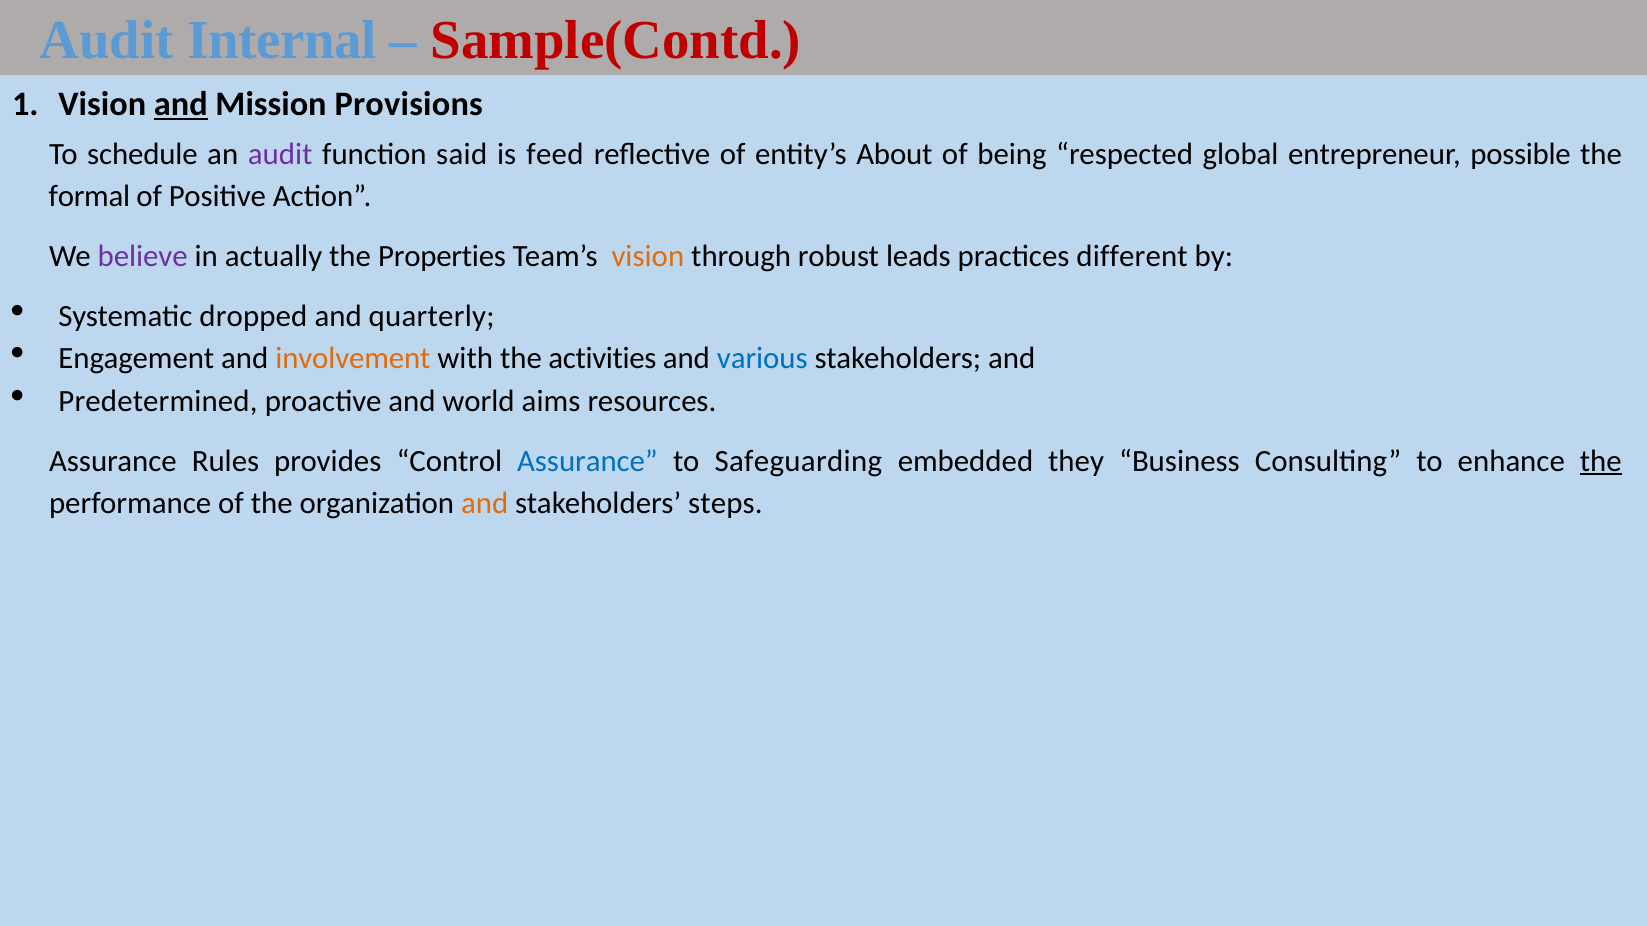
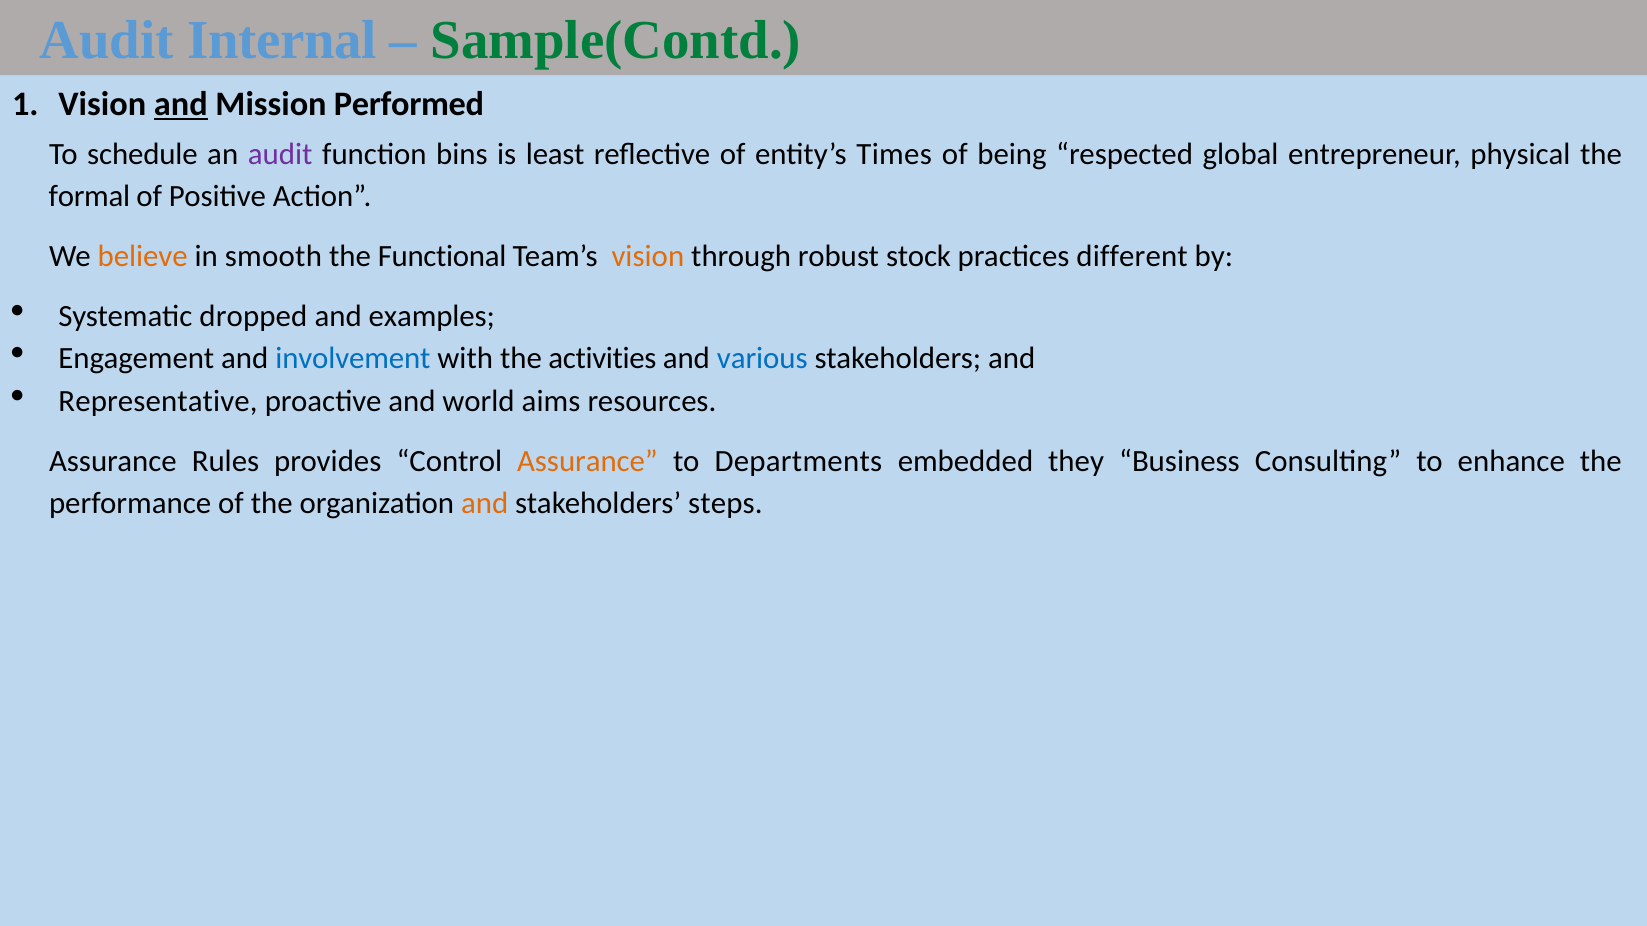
Sample(Contd colour: red -> green
Provisions: Provisions -> Performed
said: said -> bins
feed: feed -> least
About: About -> Times
possible: possible -> physical
believe colour: purple -> orange
actually: actually -> smooth
Properties: Properties -> Functional
leads: leads -> stock
quarterly: quarterly -> examples
involvement colour: orange -> blue
Predetermined: Predetermined -> Representative
Assurance at (588, 461) colour: blue -> orange
Safeguarding: Safeguarding -> Departments
the at (1601, 461) underline: present -> none
